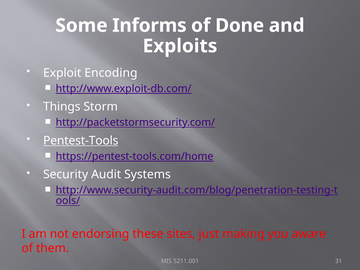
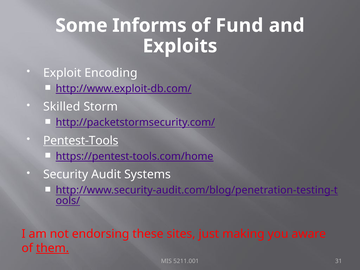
Done: Done -> Fund
Things: Things -> Skilled
them underline: none -> present
